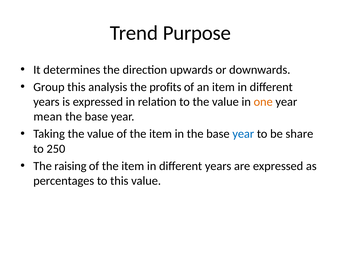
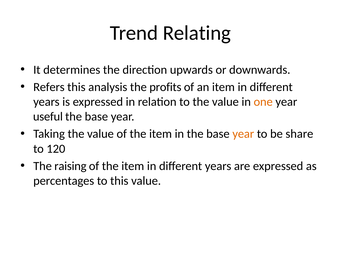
Purpose: Purpose -> Relating
Group: Group -> Refers
mean: mean -> useful
year at (243, 134) colour: blue -> orange
250: 250 -> 120
